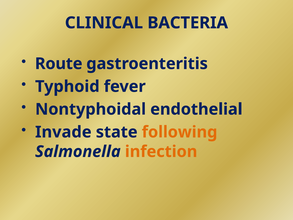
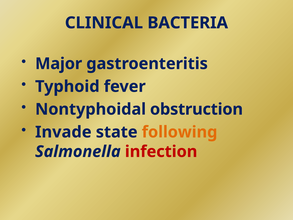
Route: Route -> Major
endothelial: endothelial -> obstruction
infection colour: orange -> red
